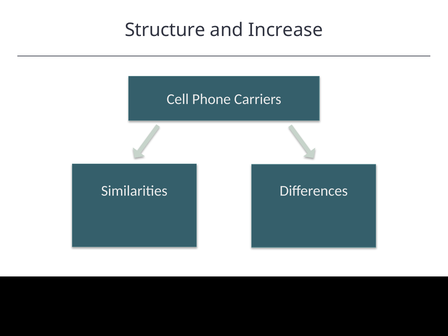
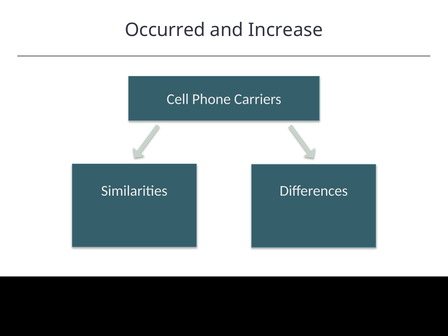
Structure: Structure -> Occurred
